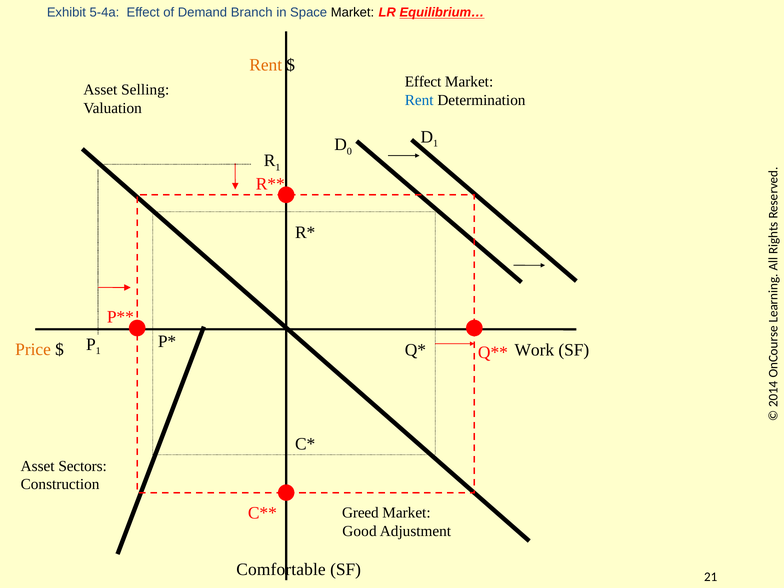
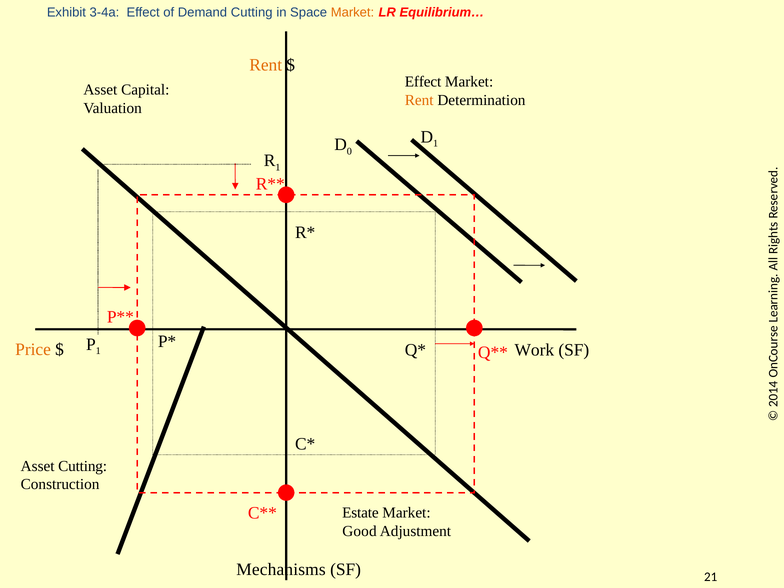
5-4a: 5-4a -> 3-4a
Demand Branch: Branch -> Cutting
Market at (352, 13) colour: black -> orange
Equilibrium… underline: present -> none
Selling: Selling -> Capital
Rent at (419, 100) colour: blue -> orange
Asset Sectors: Sectors -> Cutting
Greed: Greed -> Estate
Comfortable: Comfortable -> Mechanisms
